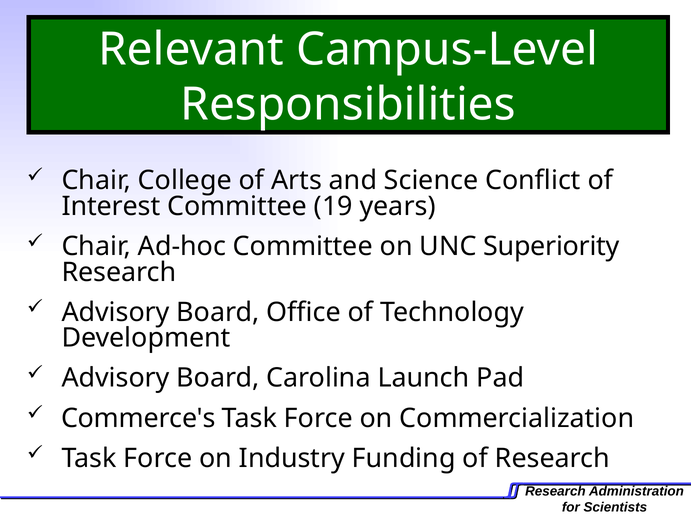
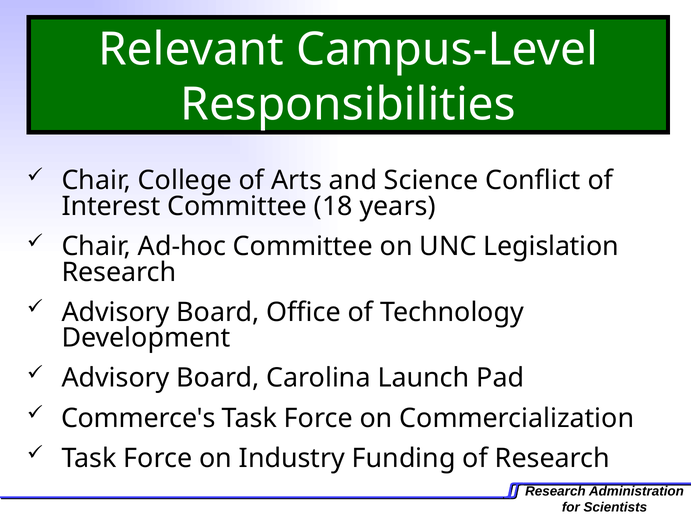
19: 19 -> 18
Superiority: Superiority -> Legislation
